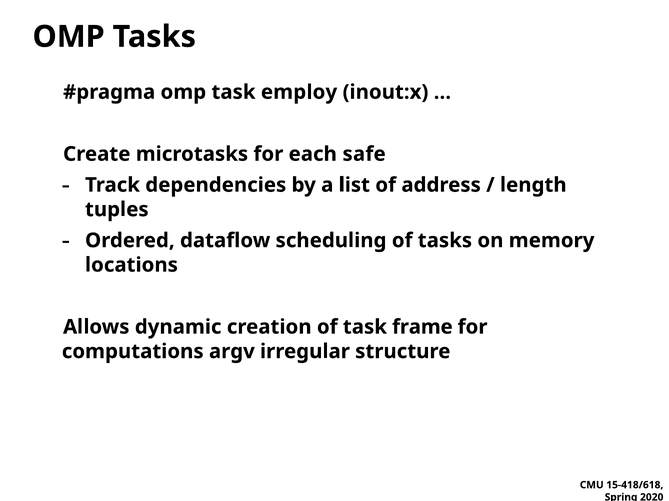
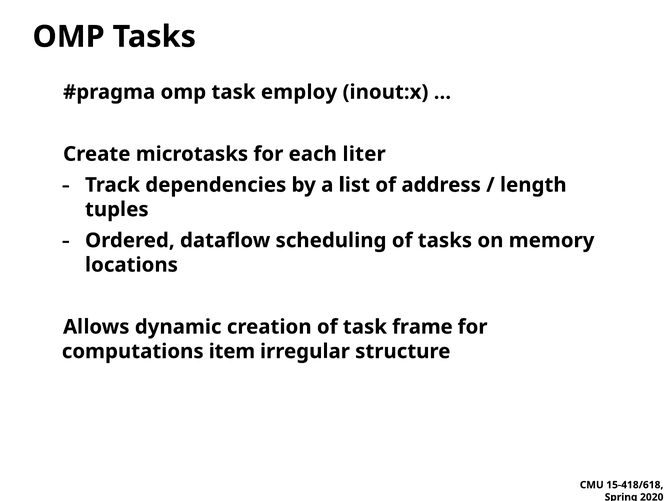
safe: safe -> liter
argv: argv -> item
